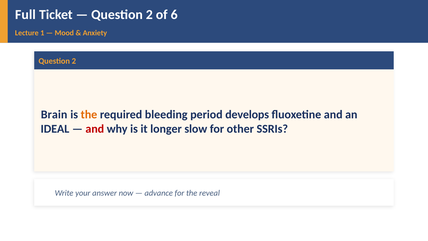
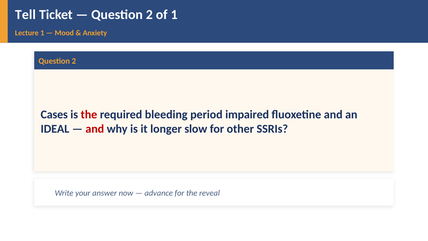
Full: Full -> Tell
of 6: 6 -> 1
Brain: Brain -> Cases
the at (89, 114) colour: orange -> red
develops: develops -> impaired
